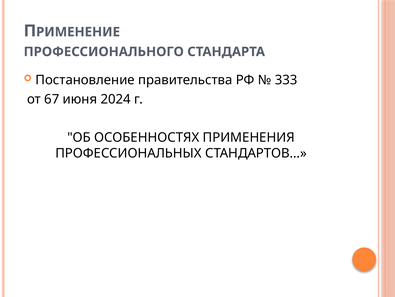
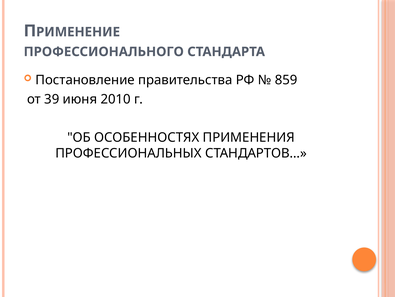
333: 333 -> 859
67: 67 -> 39
2024: 2024 -> 2010
